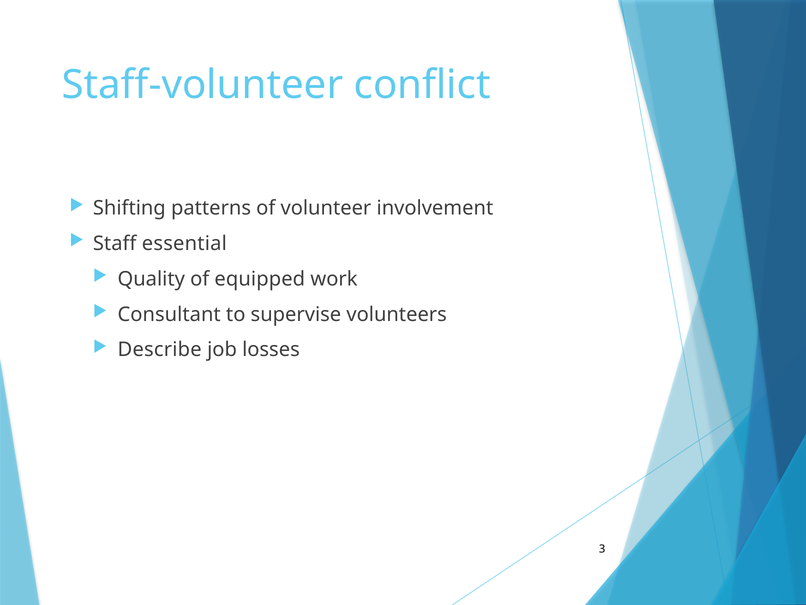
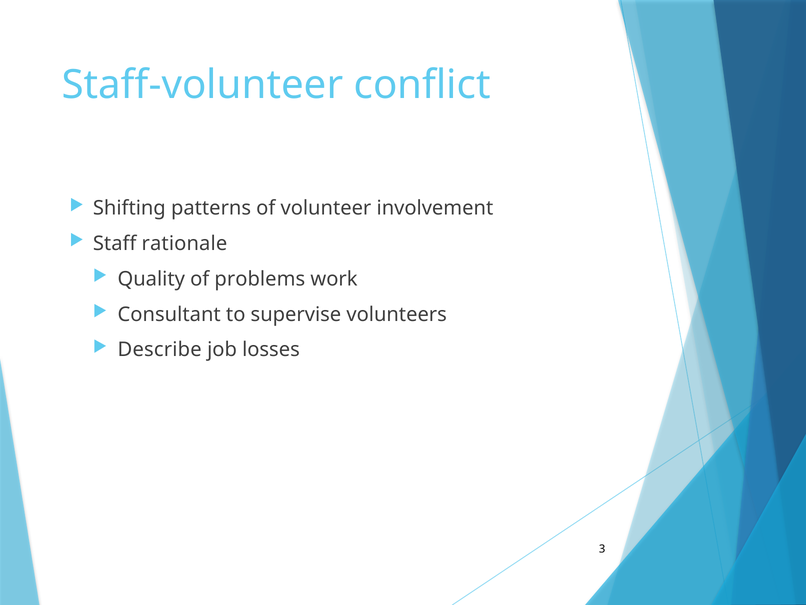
essential: essential -> rationale
equipped: equipped -> problems
